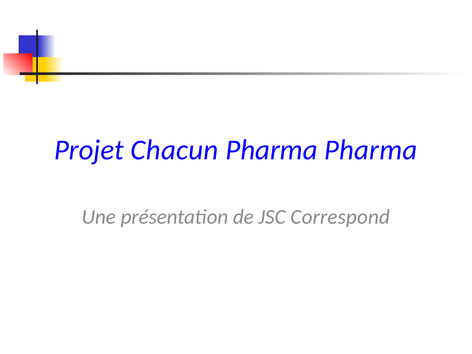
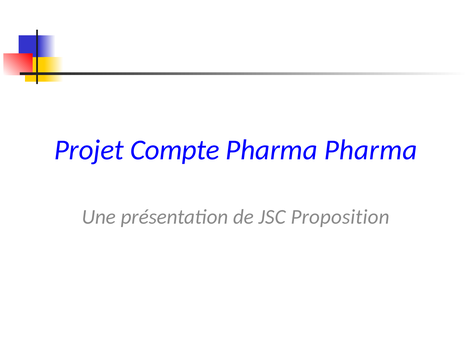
Chacun: Chacun -> Compte
Correspond: Correspond -> Proposition
